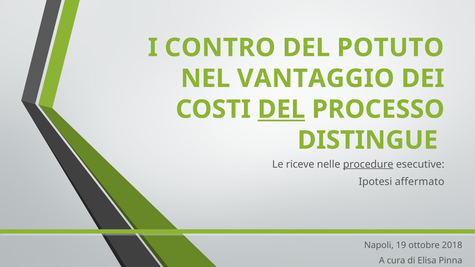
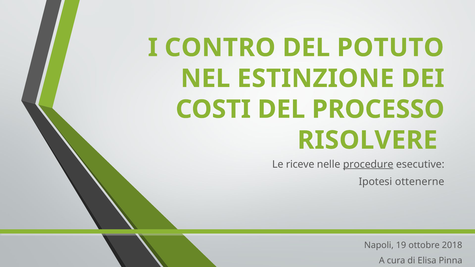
VANTAGGIO: VANTAGGIO -> ESTINZIONE
DEL at (281, 109) underline: present -> none
DISTINGUE: DISTINGUE -> RISOLVERE
affermato: affermato -> ottenerne
